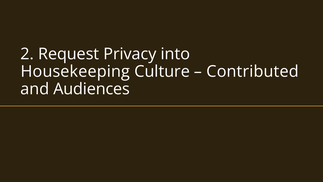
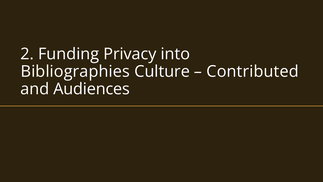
Request: Request -> Funding
Housekeeping: Housekeeping -> Bibliographies
